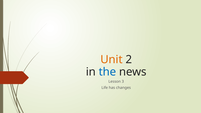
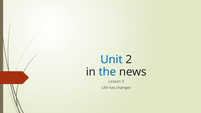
Unit colour: orange -> blue
